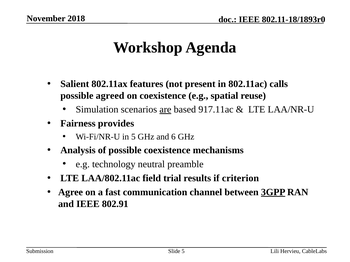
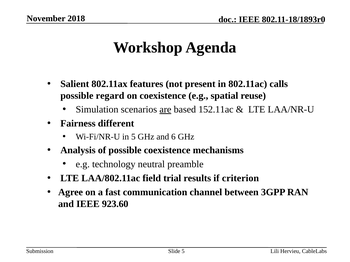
agreed: agreed -> regard
917.11ac: 917.11ac -> 152.11ac
provides: provides -> different
3GPP underline: present -> none
802.91: 802.91 -> 923.60
